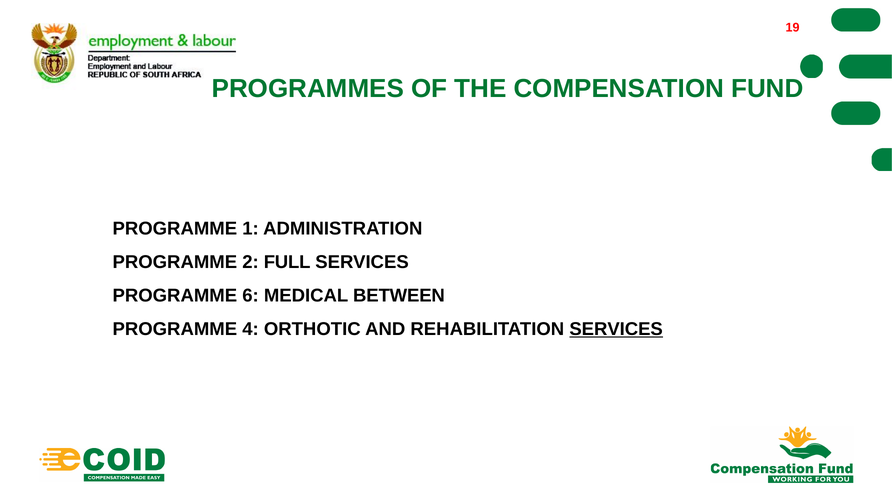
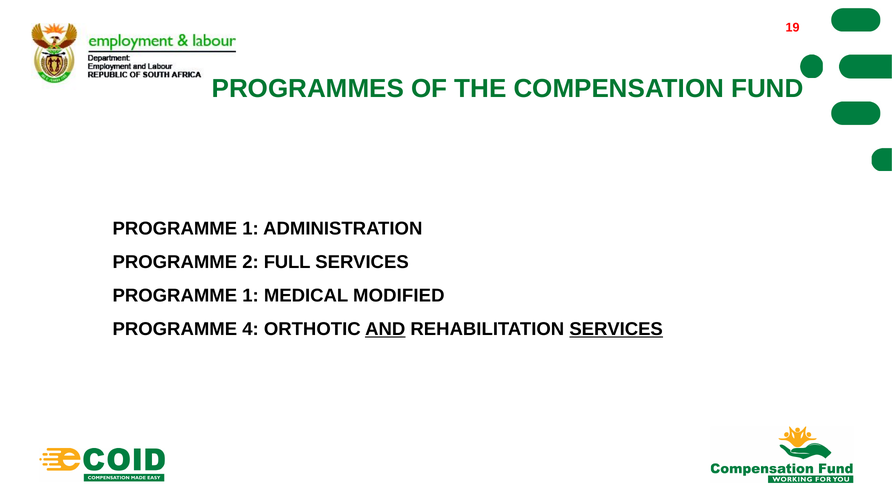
6 at (251, 295): 6 -> 1
BETWEEN: BETWEEN -> MODIFIED
AND underline: none -> present
